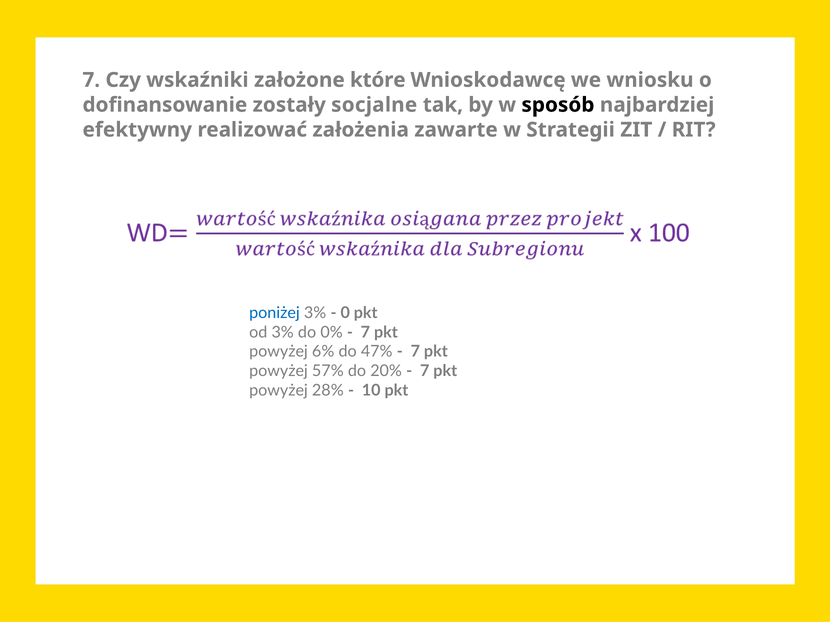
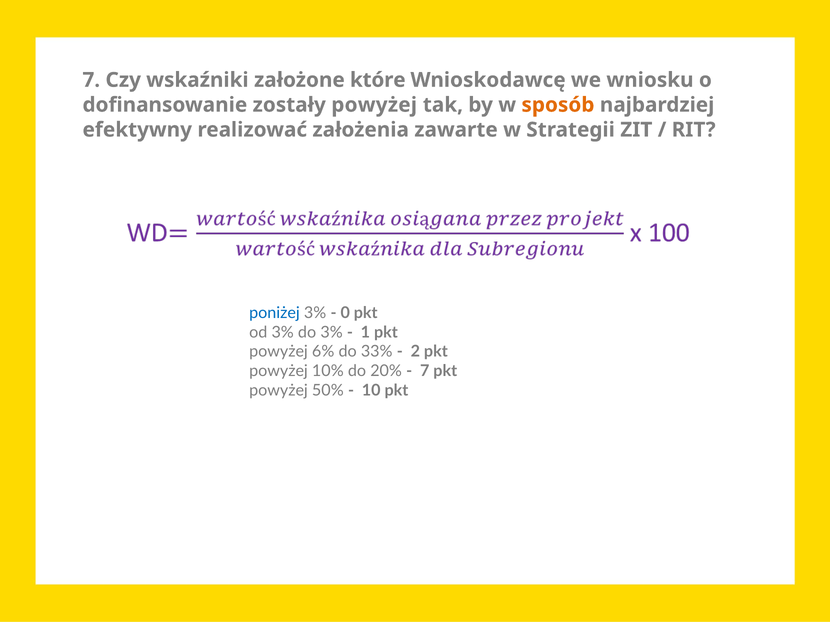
zostały socjalne: socjalne -> powyżej
sposób colour: black -> orange
do 0%: 0% -> 3%
7 at (365, 332): 7 -> 1
47%: 47% -> 33%
7 at (415, 352): 7 -> 2
57%: 57% -> 10%
28%: 28% -> 50%
